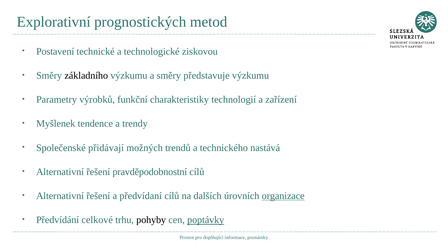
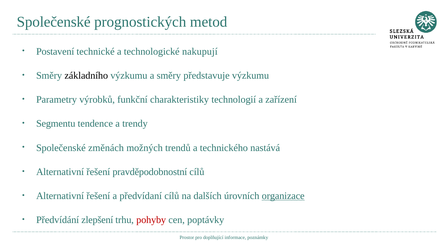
Explorativní at (54, 22): Explorativní -> Společenské
ziskovou: ziskovou -> nakupují
Myšlenek: Myšlenek -> Segmentu
přidávají: přidávají -> změnách
celkové: celkové -> zlepšení
pohyby colour: black -> red
poptávky underline: present -> none
